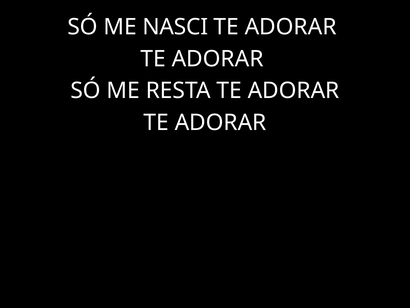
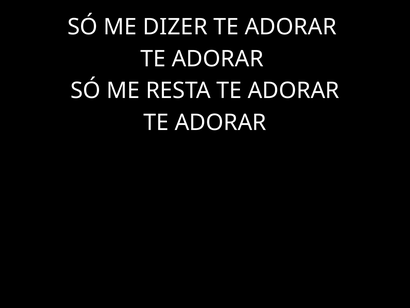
NASCI: NASCI -> DIZER
